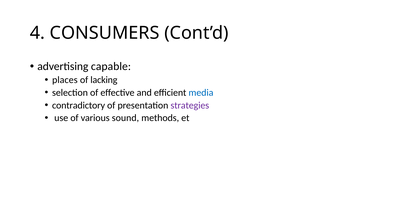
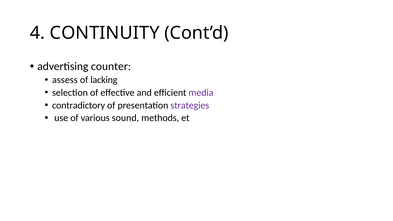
CONSUMERS: CONSUMERS -> CONTINUITY
capable: capable -> counter
places: places -> assess
media colour: blue -> purple
